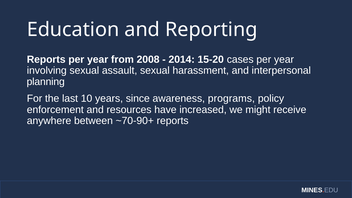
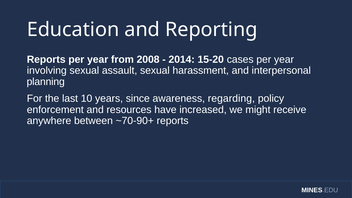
programs: programs -> regarding
